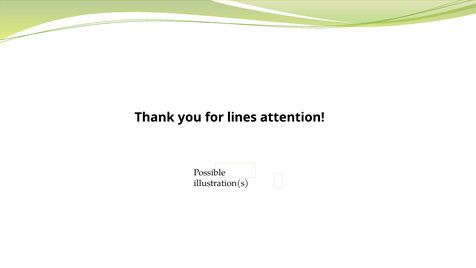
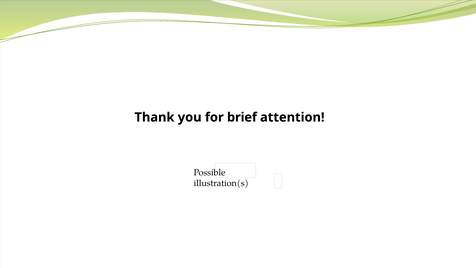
lines: lines -> brief
